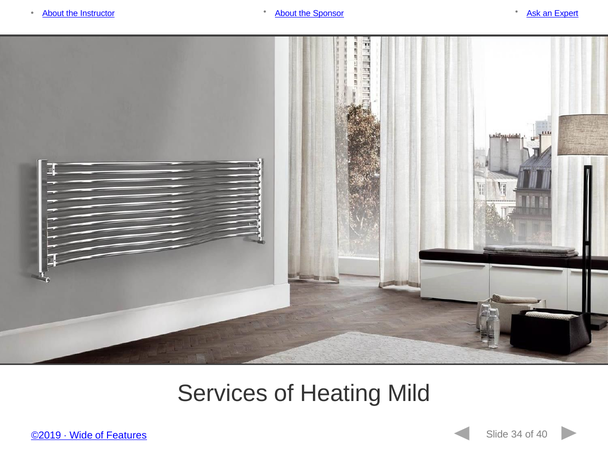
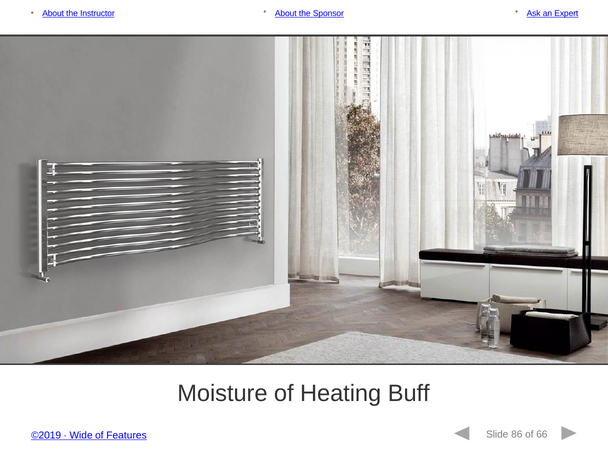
Services: Services -> Moisture
Mild: Mild -> Buff
34: 34 -> 86
40: 40 -> 66
